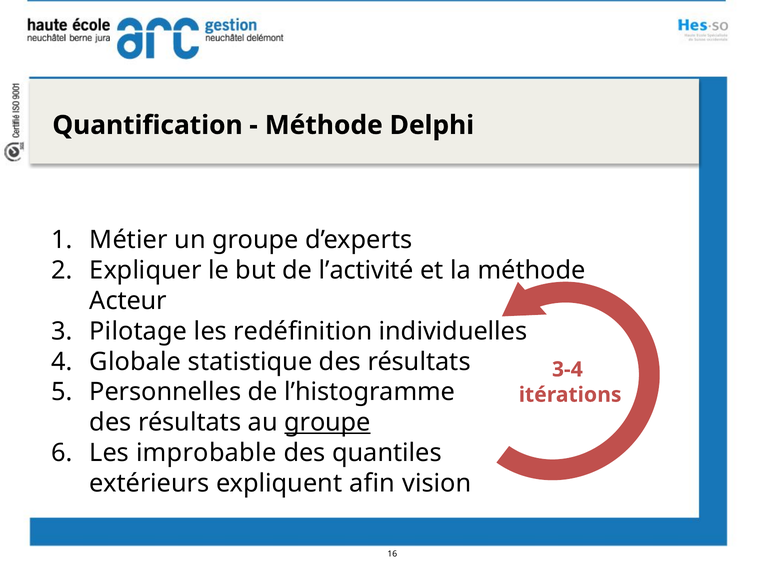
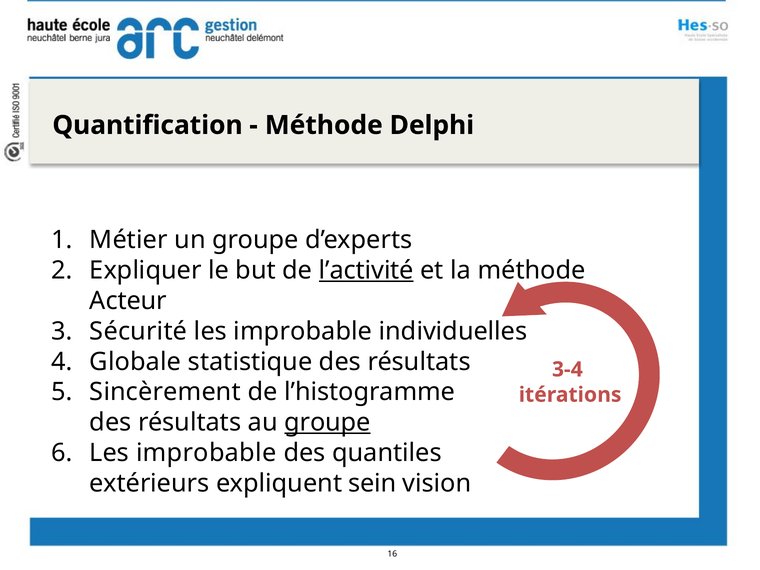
l’activité underline: none -> present
Pilotage: Pilotage -> Sécurité
redéfinition at (303, 331): redéfinition -> improbable
Personnelles: Personnelles -> Sincèrement
afin: afin -> sein
